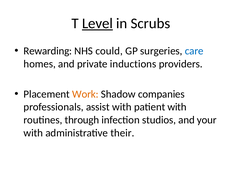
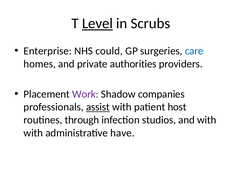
Rewarding: Rewarding -> Enterprise
inductions: inductions -> authorities
Work colour: orange -> purple
assist underline: none -> present
patient with: with -> host
and your: your -> with
their: their -> have
